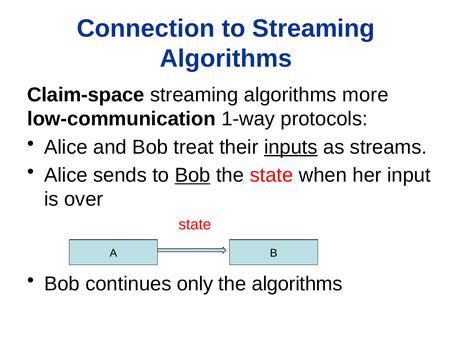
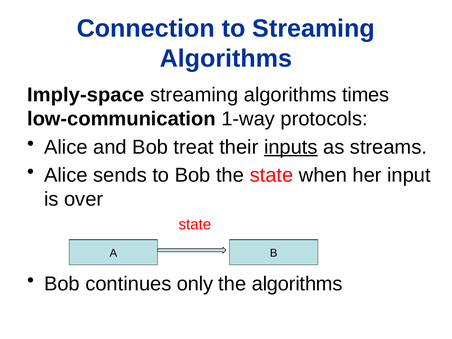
Claim-space: Claim-space -> Imply-space
more: more -> times
Bob at (193, 175) underline: present -> none
